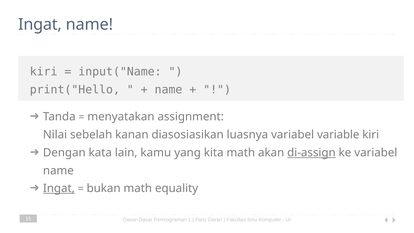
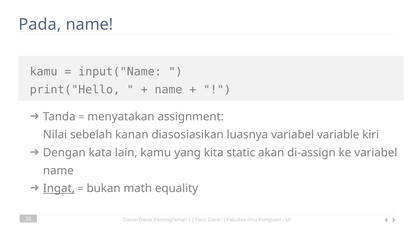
Ingat at (40, 25): Ingat -> Pada
kiri at (44, 72): kiri -> kamu
kita math: math -> static
di-assign underline: present -> none
